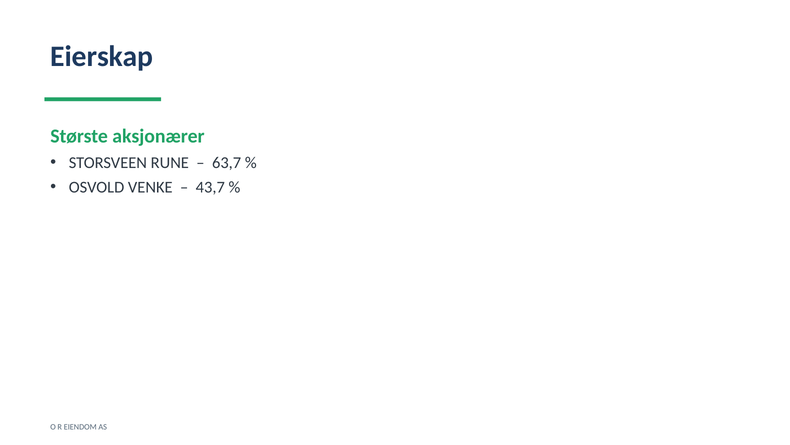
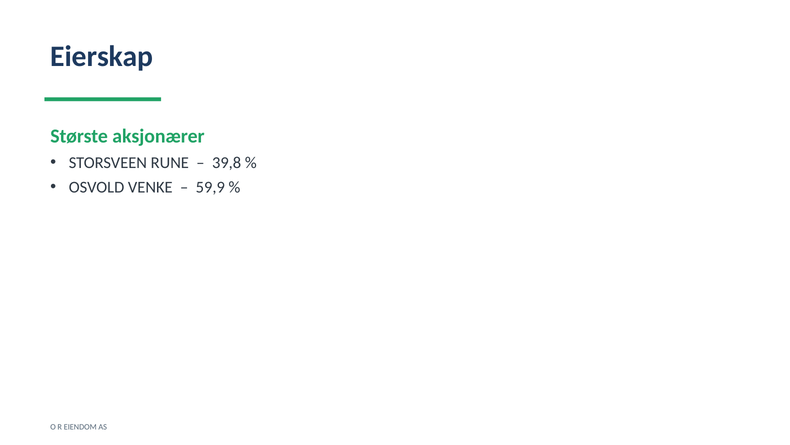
63,7: 63,7 -> 39,8
43,7: 43,7 -> 59,9
